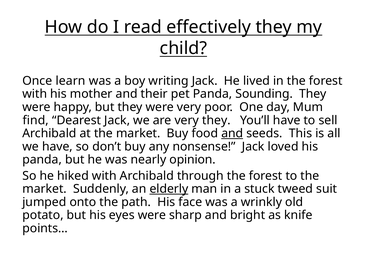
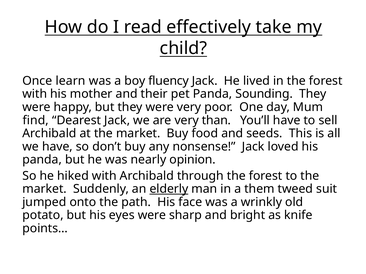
effectively they: they -> take
writing: writing -> fluency
very they: they -> than
and at (232, 134) underline: present -> none
stuck: stuck -> them
